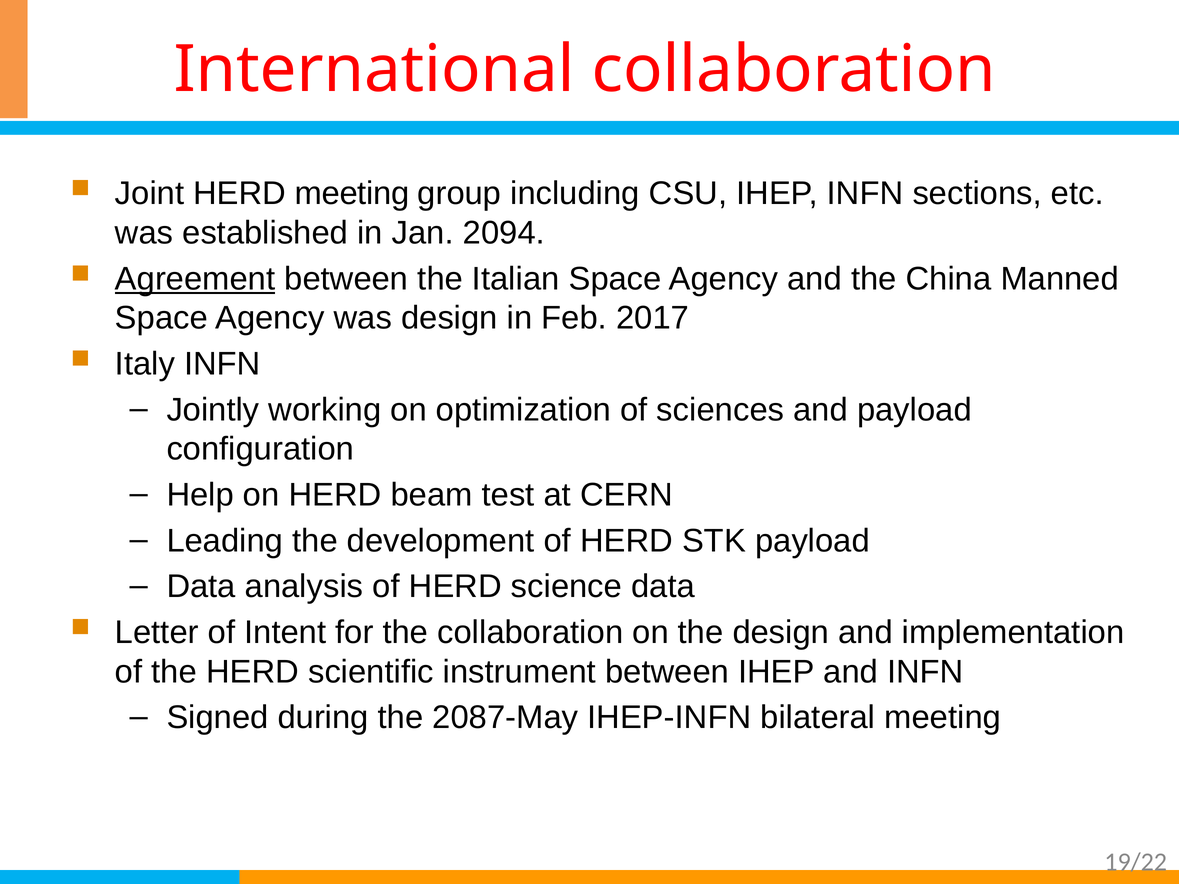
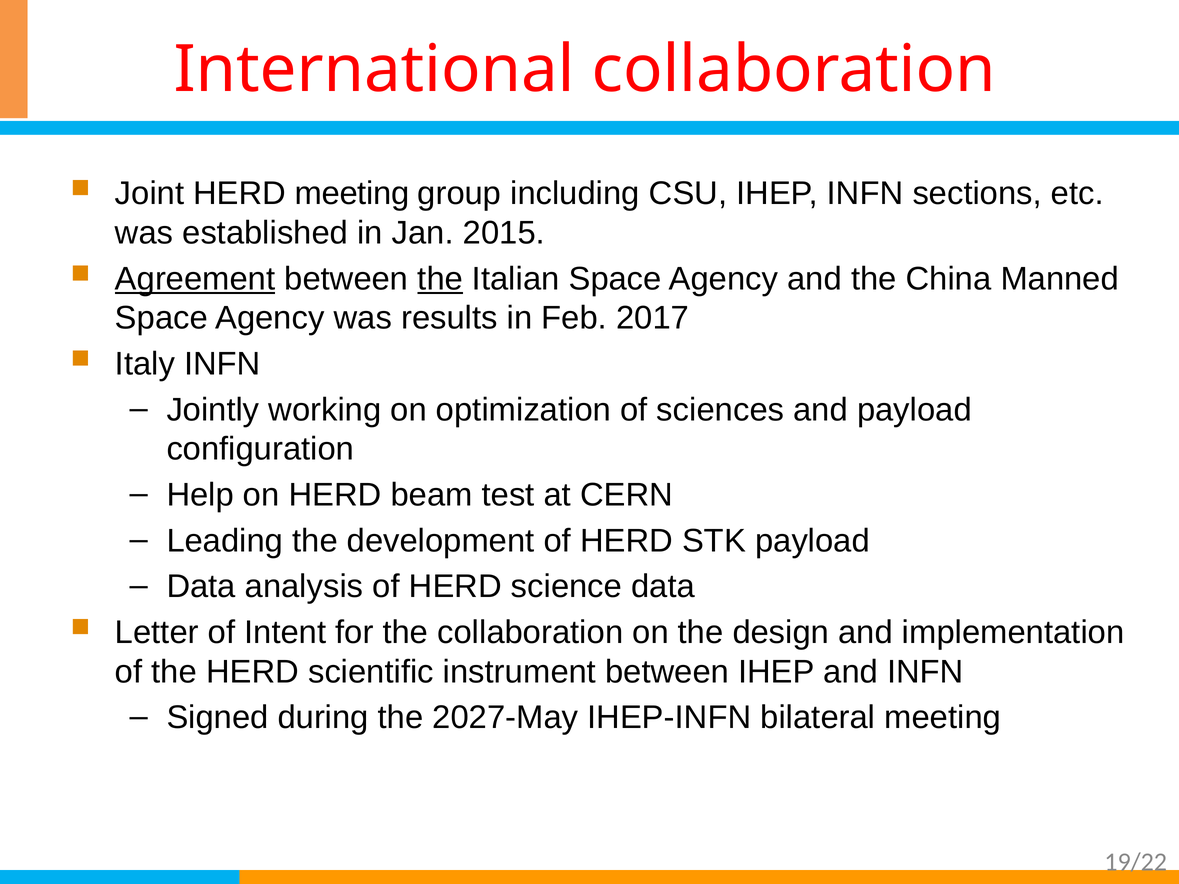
2094: 2094 -> 2015
the at (440, 279) underline: none -> present
was design: design -> results
2087-May: 2087-May -> 2027-May
